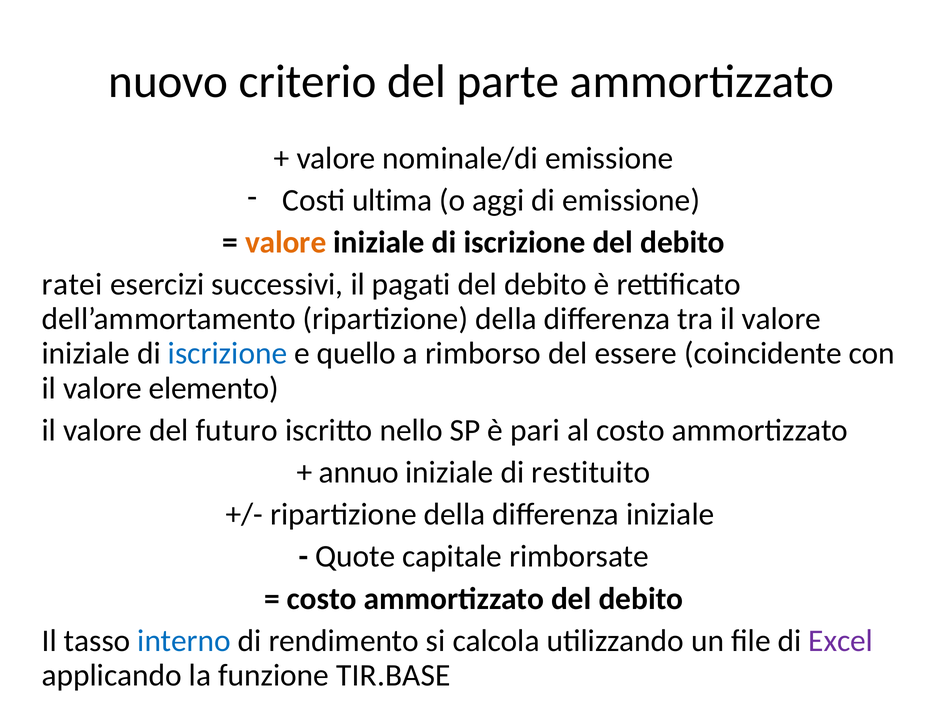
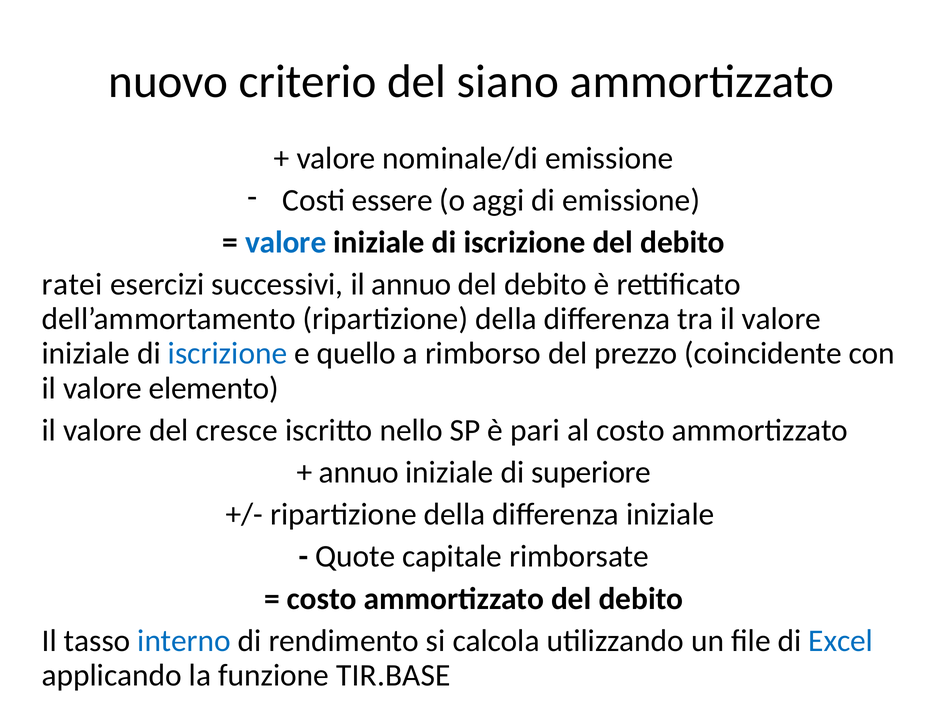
parte: parte -> siano
ultima: ultima -> essere
valore at (286, 242) colour: orange -> blue
il pagati: pagati -> annuo
essere: essere -> prezzo
futuro: futuro -> cresce
restituito: restituito -> superiore
Excel colour: purple -> blue
